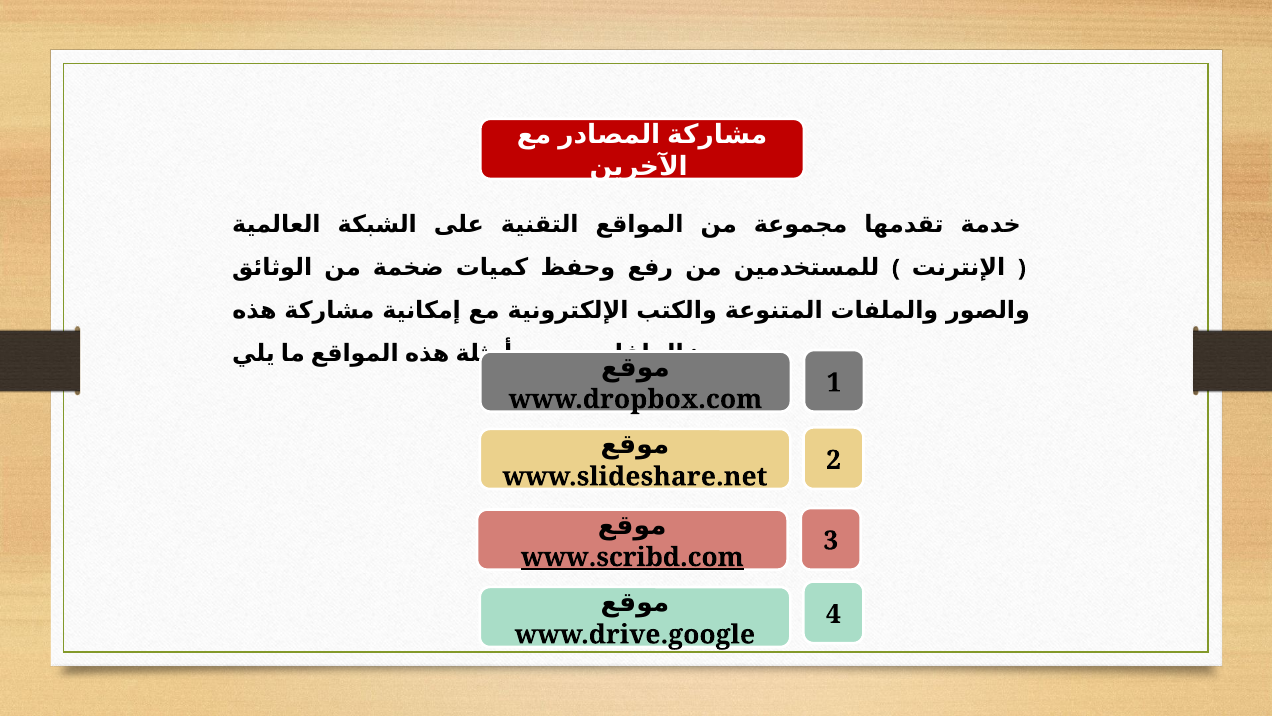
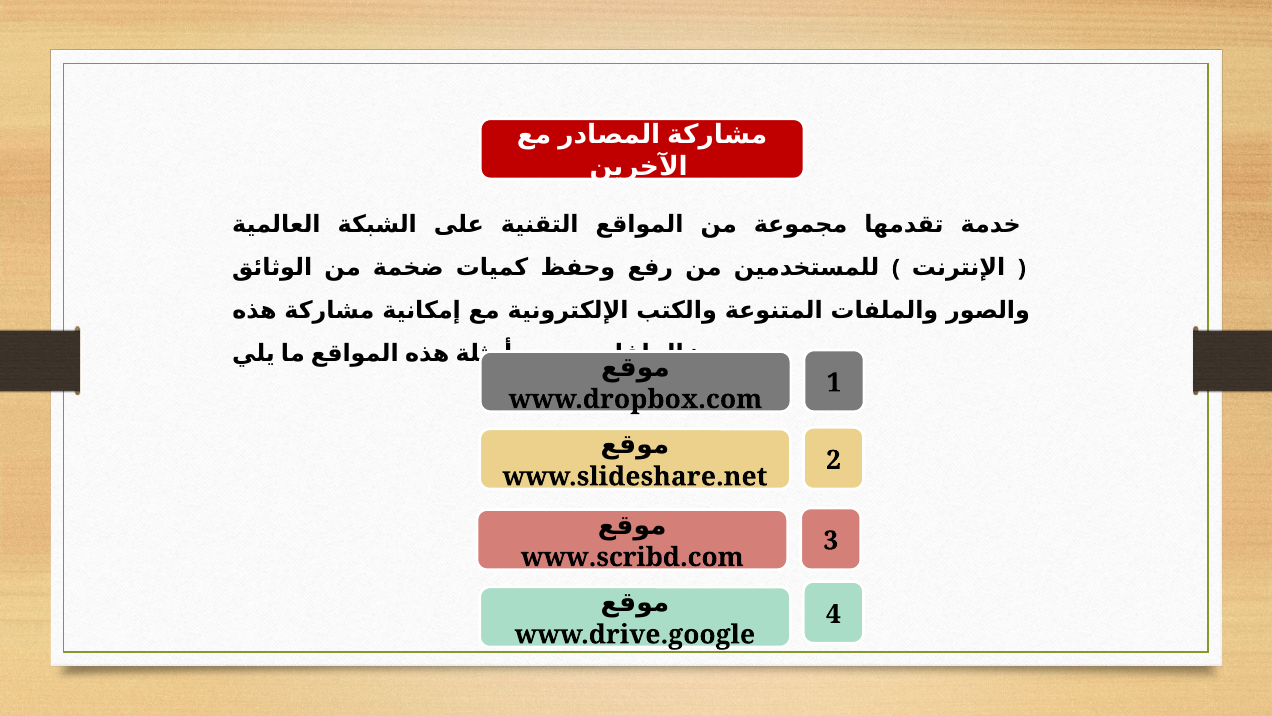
www.scribd.com underline: present -> none
